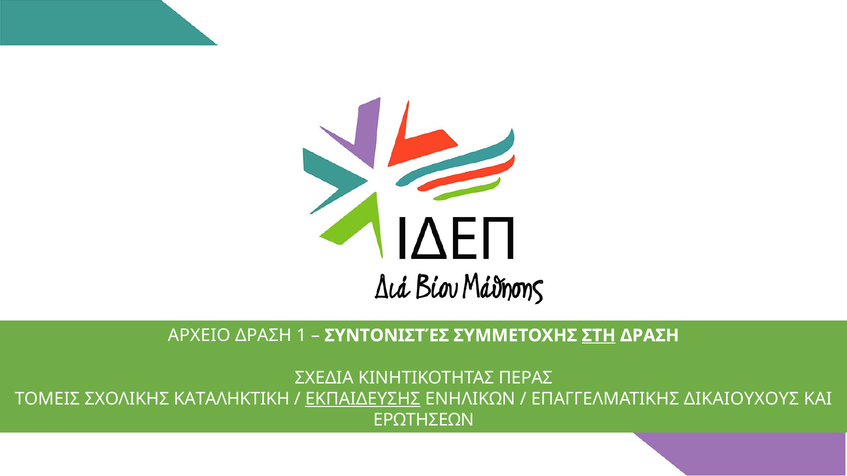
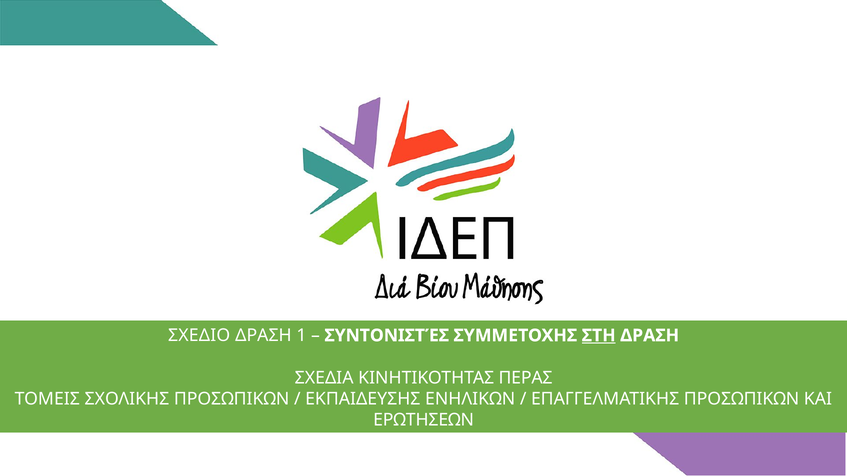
ΑΡΧΕΙΟ: ΑΡΧΕΙΟ -> ΣΧΕΔΙΟ
ΣΧΟΛΙΚΗΣ ΚΑΤΑΛΗΚΤΙΚΗ: ΚΑΤΑΛΗΚΤΙΚΗ -> ΠΡΟΣΩΠΙΚΩΝ
ΕΚΠΑΙΔΕΥΣΗΣ underline: present -> none
ΕΠΑΓΓΕΛΜΑΤΙΚΗΣ ΔΙΚΑΙΟΥΧΟΥΣ: ΔΙΚΑΙΟΥΧΟΥΣ -> ΠΡΟΣΩΠΙΚΩΝ
